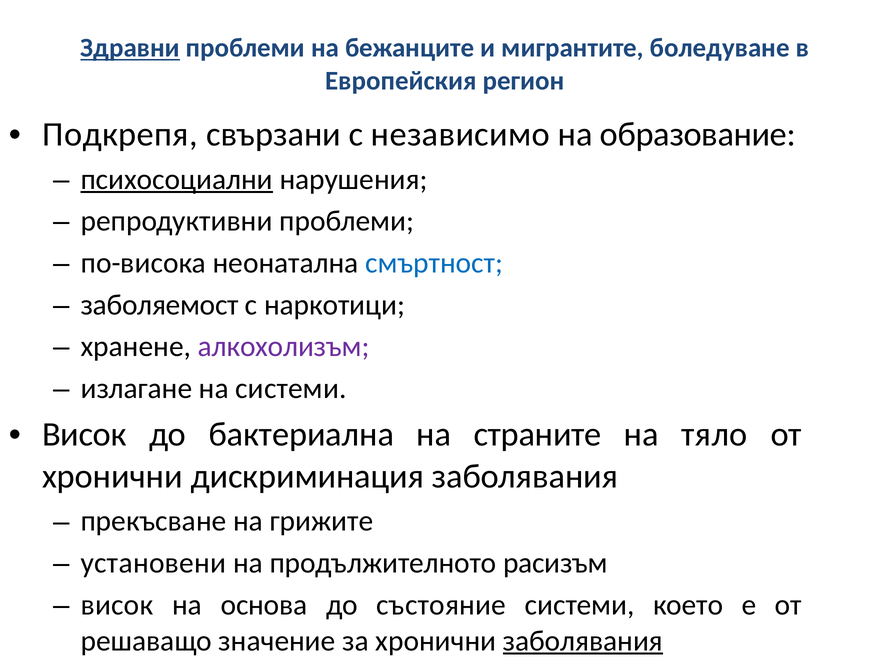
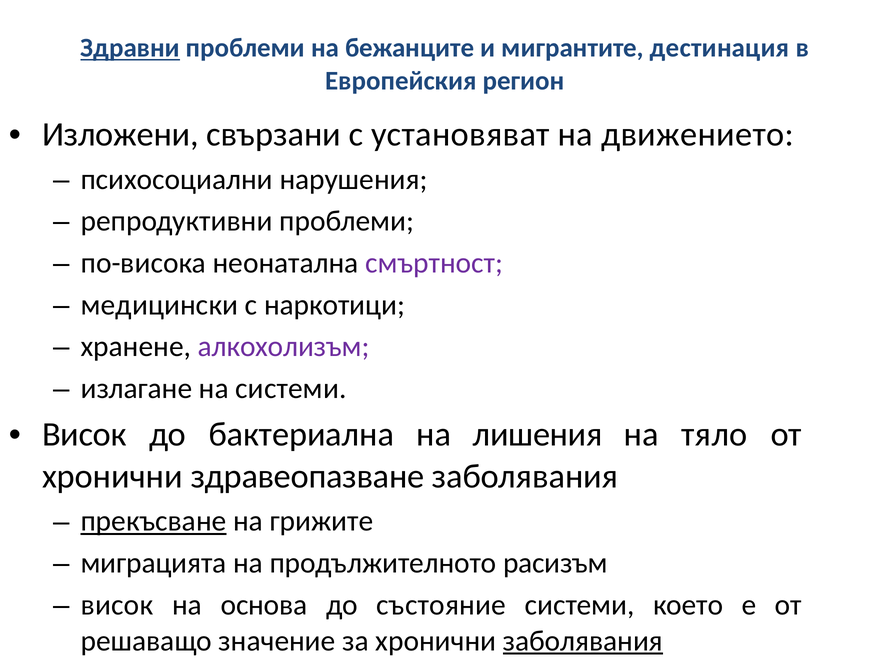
боледуване: боледуване -> дестинация
Подкрепя: Подкрепя -> Изложени
независимо: независимо -> установяват
образование: образование -> движението
психосоциални underline: present -> none
смъртност colour: blue -> purple
заболяемост: заболяемост -> медицински
страните: страните -> лишения
дискриминация: дискриминация -> здравеопазване
прекъсване underline: none -> present
установени: установени -> миграцията
